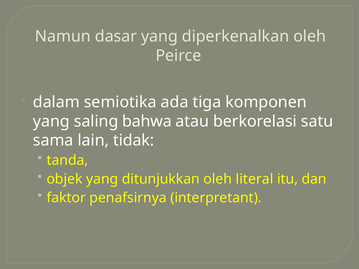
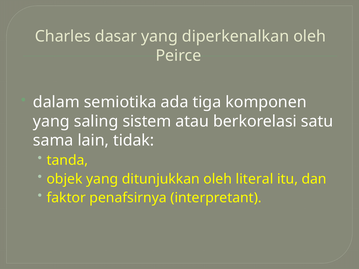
Namun: Namun -> Charles
bahwa: bahwa -> sistem
